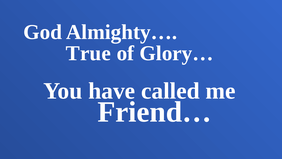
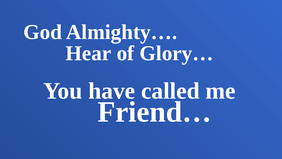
True: True -> Hear
